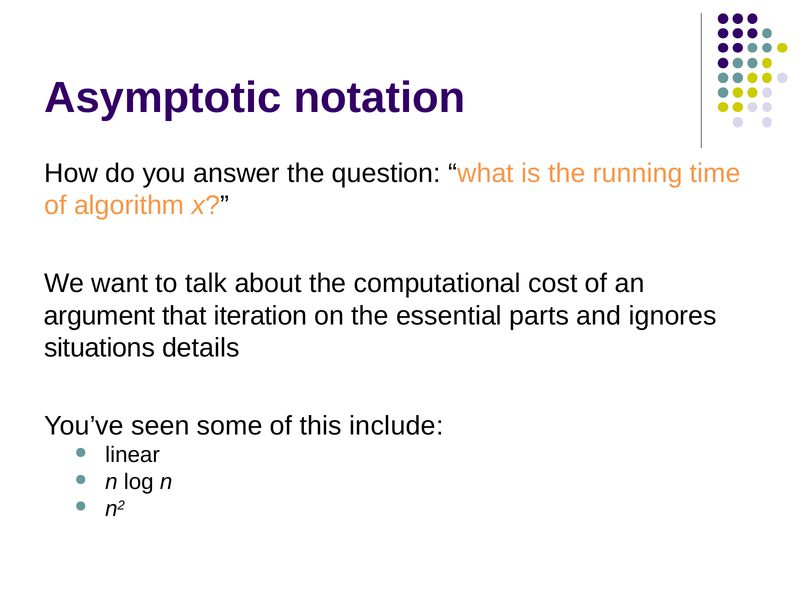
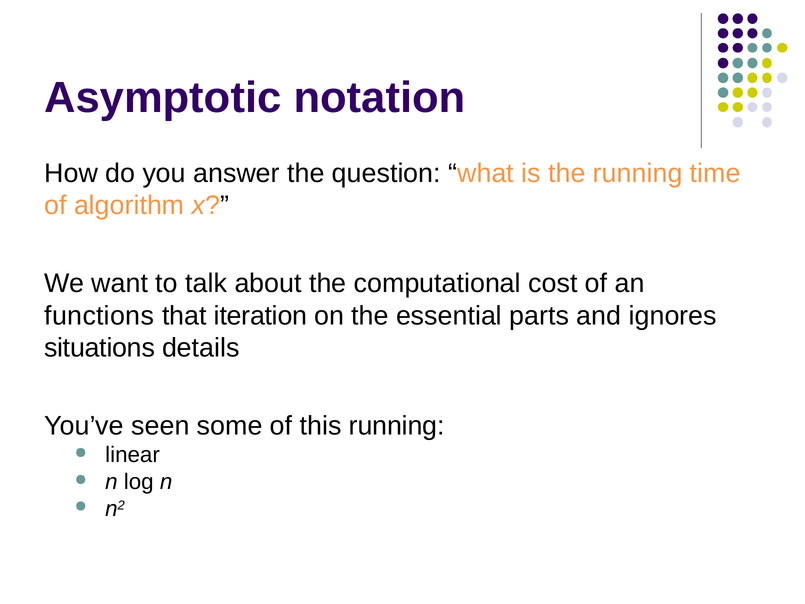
argument: argument -> functions
this include: include -> running
